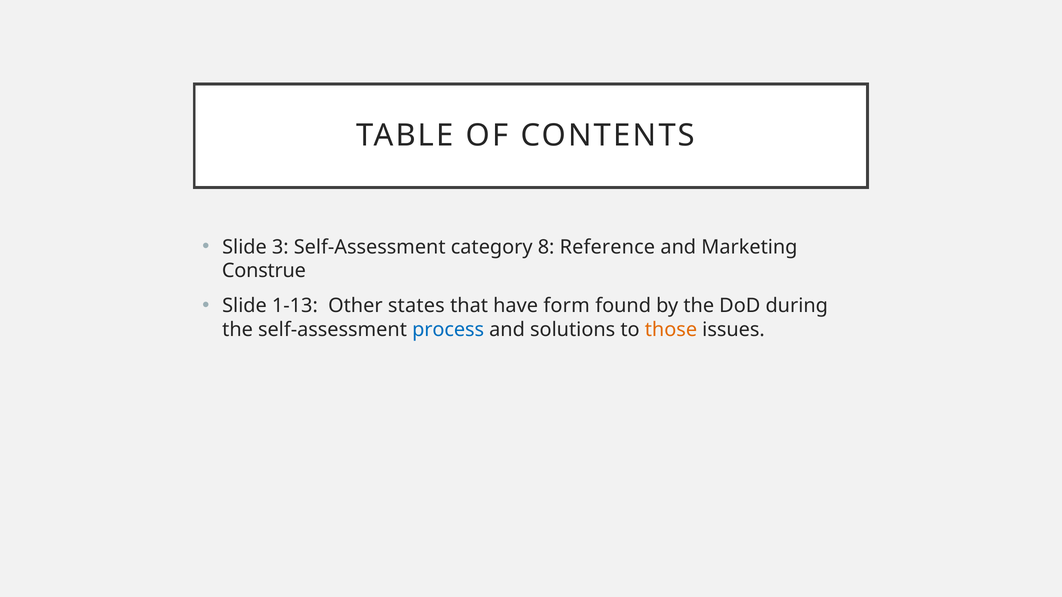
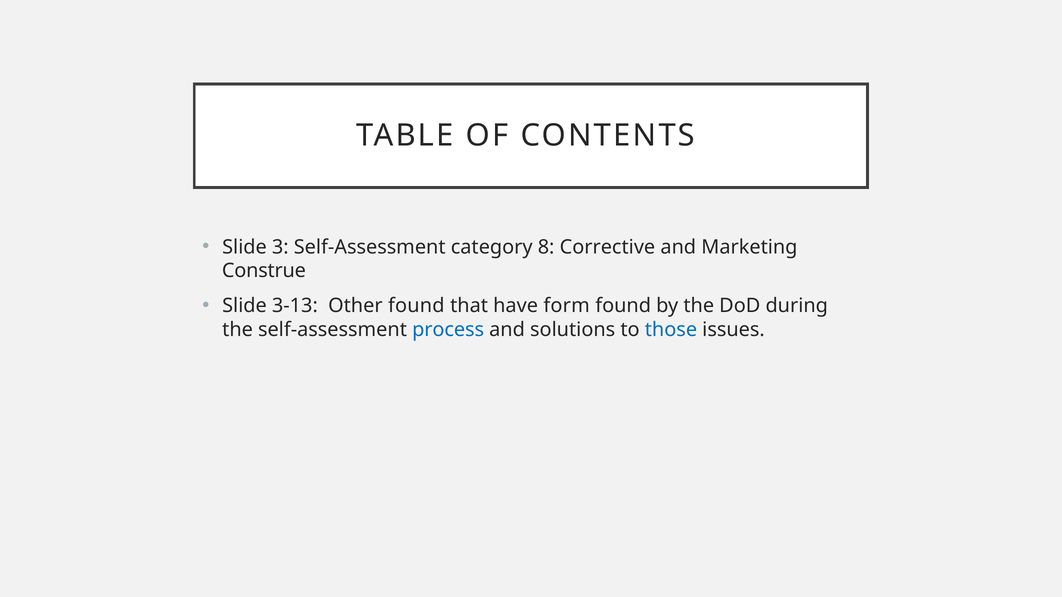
Reference: Reference -> Corrective
1-13: 1-13 -> 3-13
Other states: states -> found
those colour: orange -> blue
